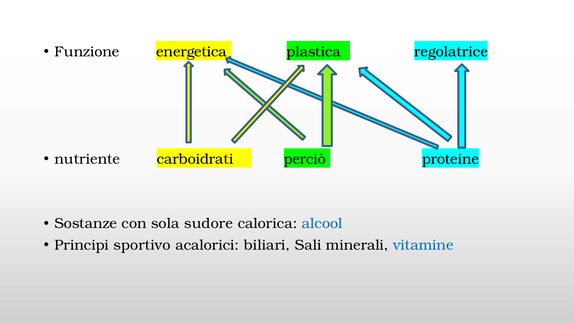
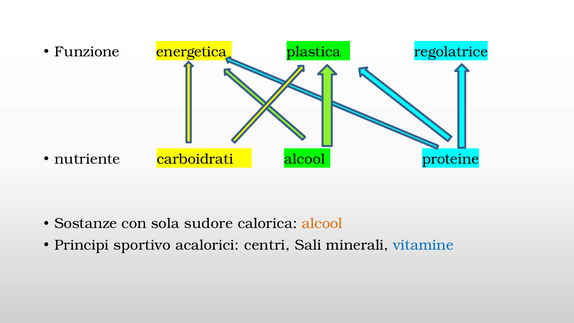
carboidrati perciò: perciò -> alcool
alcool at (322, 223) colour: blue -> orange
biliari: biliari -> centri
